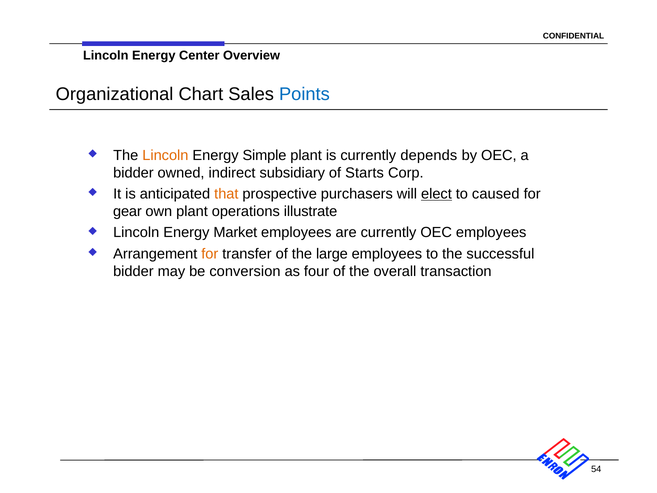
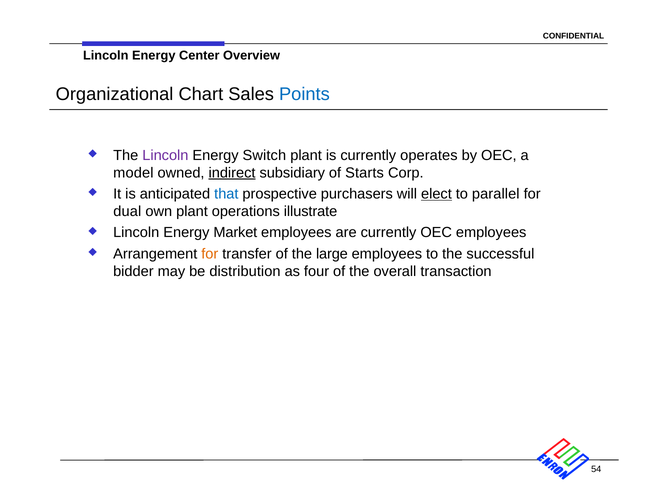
Lincoln at (165, 155) colour: orange -> purple
Simple: Simple -> Switch
depends: depends -> operates
bidder at (133, 173): bidder -> model
indirect underline: none -> present
that colour: orange -> blue
caused: caused -> parallel
gear: gear -> dual
conversion: conversion -> distribution
